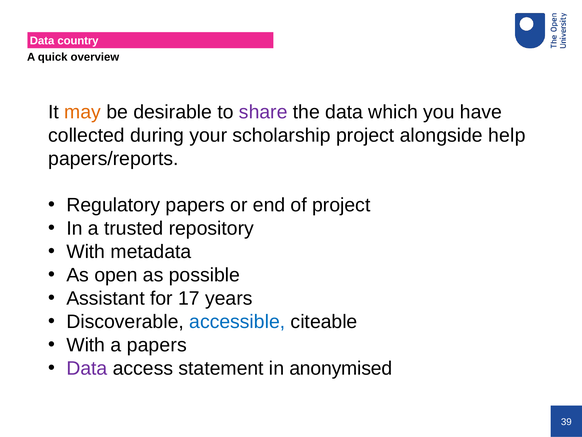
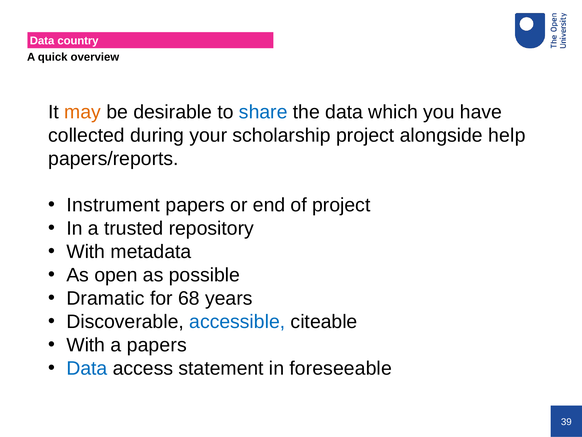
share colour: purple -> blue
Regulatory: Regulatory -> Instrument
Assistant: Assistant -> Dramatic
17: 17 -> 68
Data at (87, 368) colour: purple -> blue
anonymised: anonymised -> foreseeable
